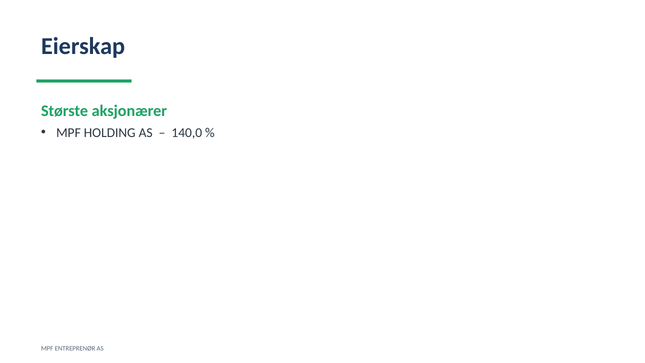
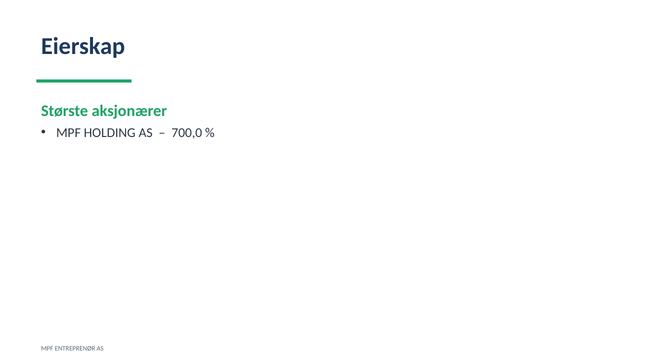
140,0: 140,0 -> 700,0
